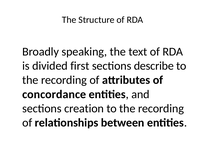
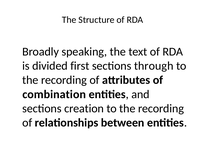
describe: describe -> through
concordance: concordance -> combination
